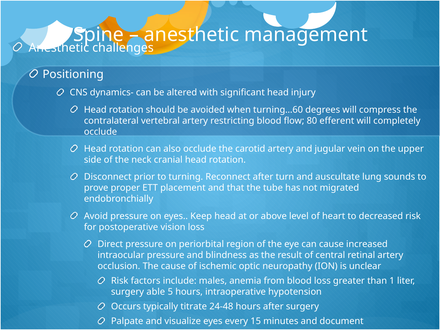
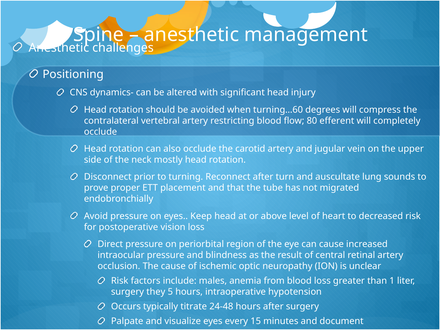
cranial: cranial -> mostly
able: able -> they
